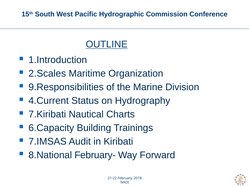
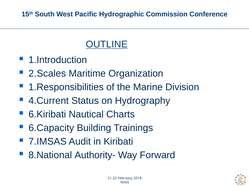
9.Responsibilities: 9.Responsibilities -> 1.Responsibilities
7.Kiribati: 7.Kiribati -> 6.Kiribati
February-: February- -> Authority-
